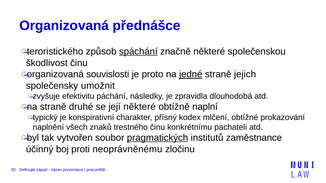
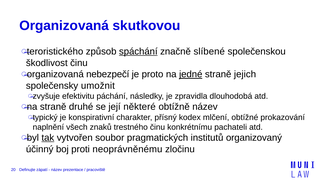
přednášce: přednášce -> skutkovou
značně některé: některé -> slíbené
souvislosti: souvislosti -> nebezpečí
obtížně naplní: naplní -> název
tak underline: none -> present
pragmatických underline: present -> none
zaměstnance: zaměstnance -> organizovaný
